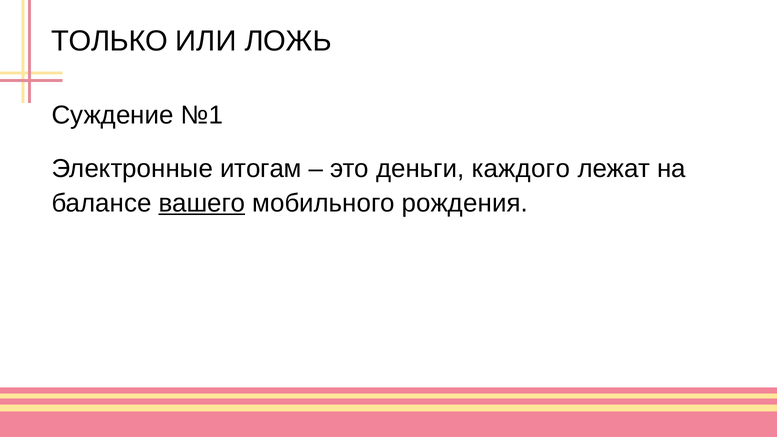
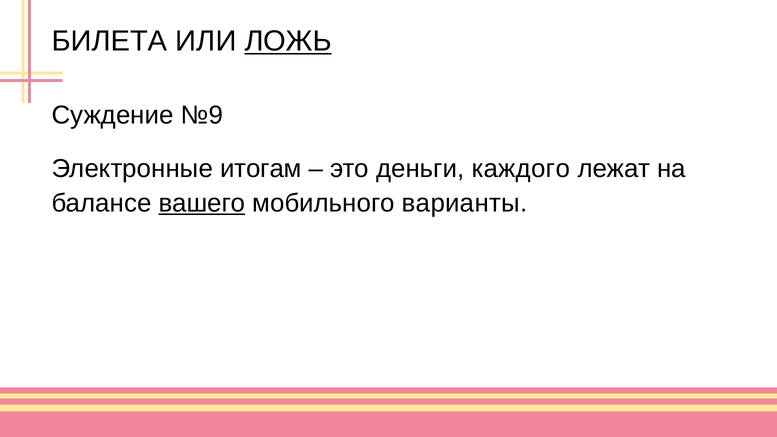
ТОЛЬКО: ТОЛЬКО -> БИЛЕТА
ЛОЖЬ underline: none -> present
№1: №1 -> №9
рождения: рождения -> варианты
